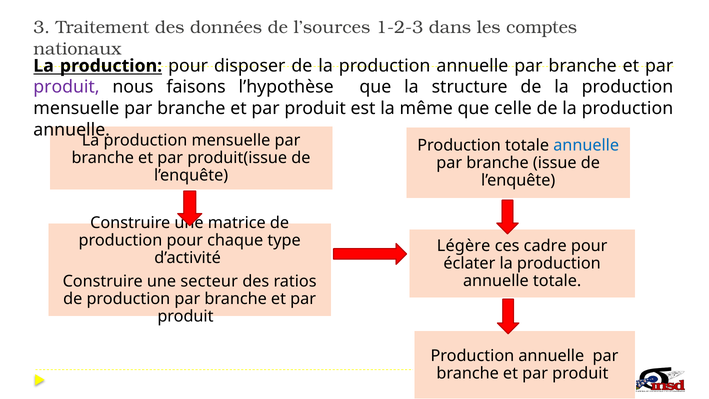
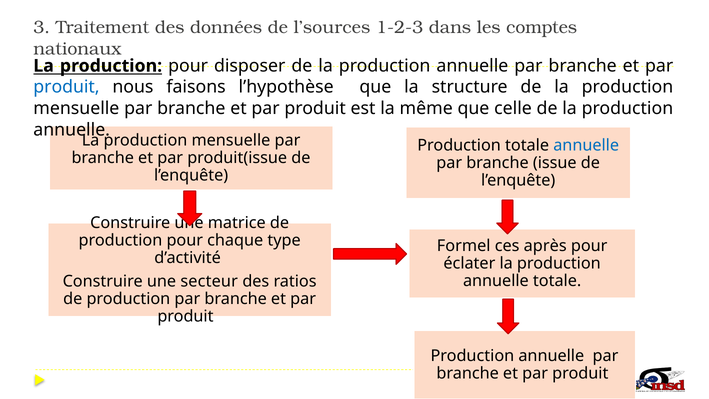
produit at (66, 87) colour: purple -> blue
Légère: Légère -> Formel
cadre: cadre -> après
